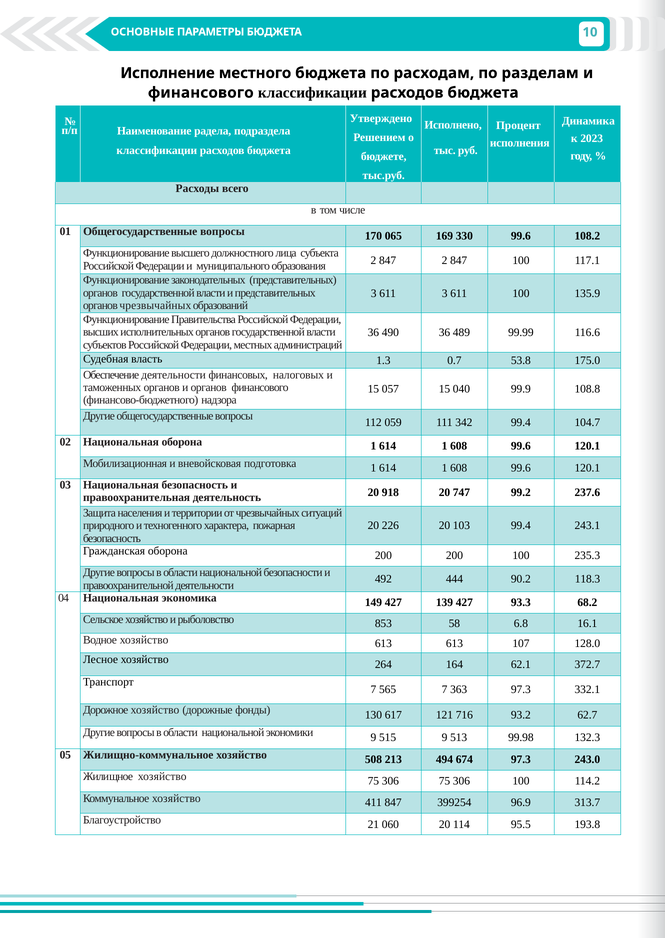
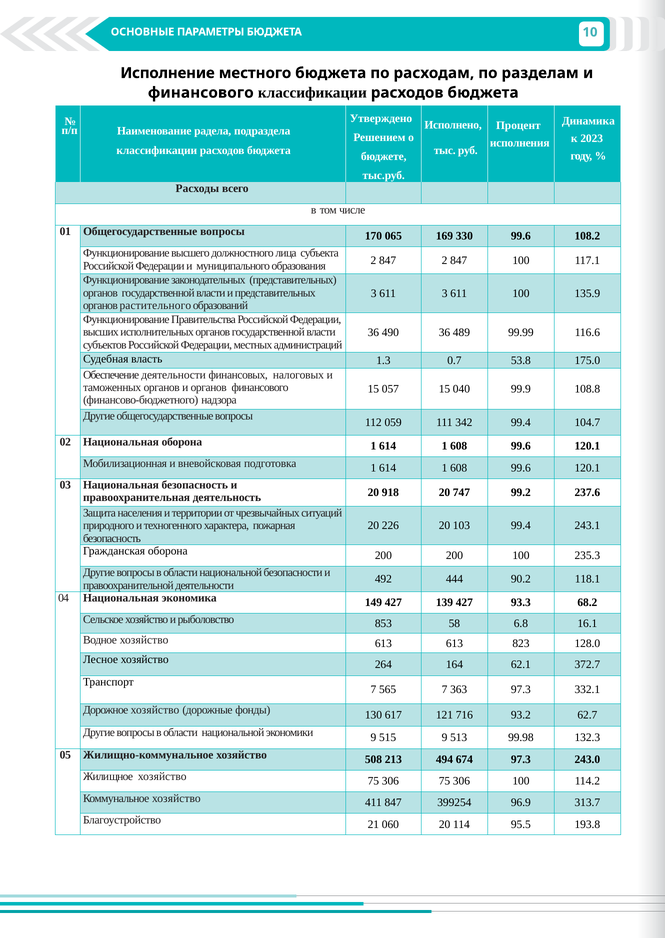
органов чрезвычайных: чрезвычайных -> растительного
118.3: 118.3 -> 118.1
107: 107 -> 823
